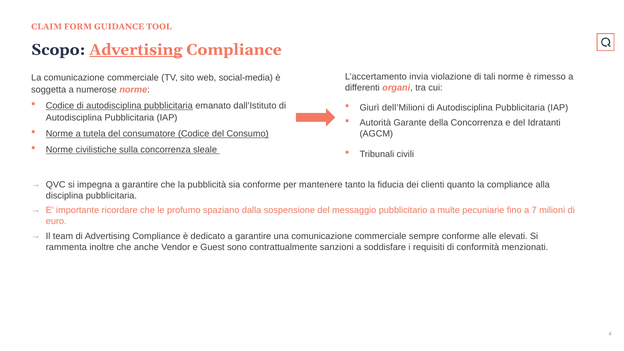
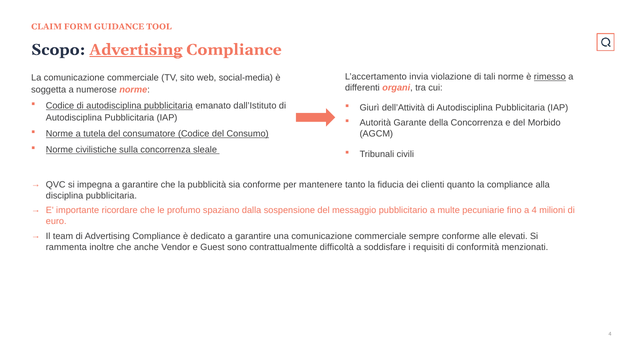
rimesso underline: none -> present
dell’Milioni: dell’Milioni -> dell’Attività
Idratanti: Idratanti -> Morbido
a 7: 7 -> 4
sanzioni: sanzioni -> difficoltà
